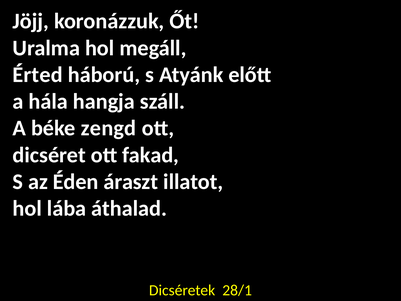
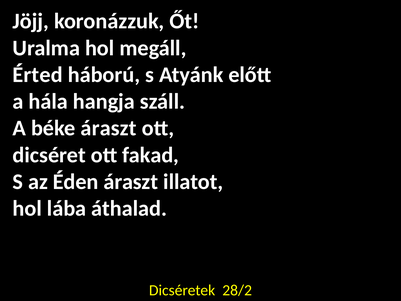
béke zengd: zengd -> áraszt
28/1: 28/1 -> 28/2
